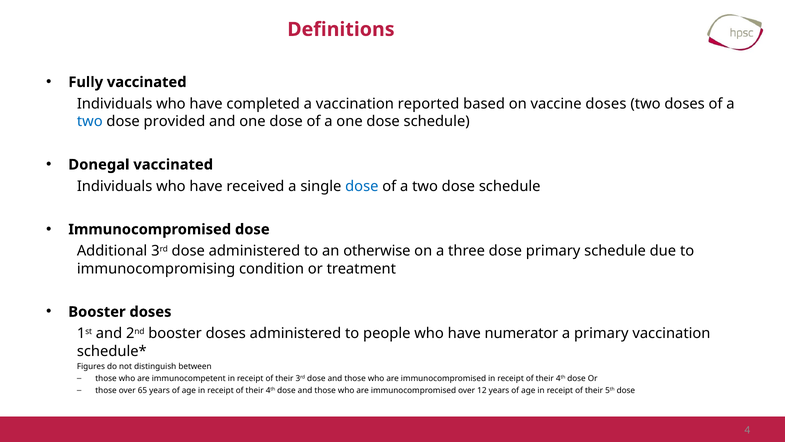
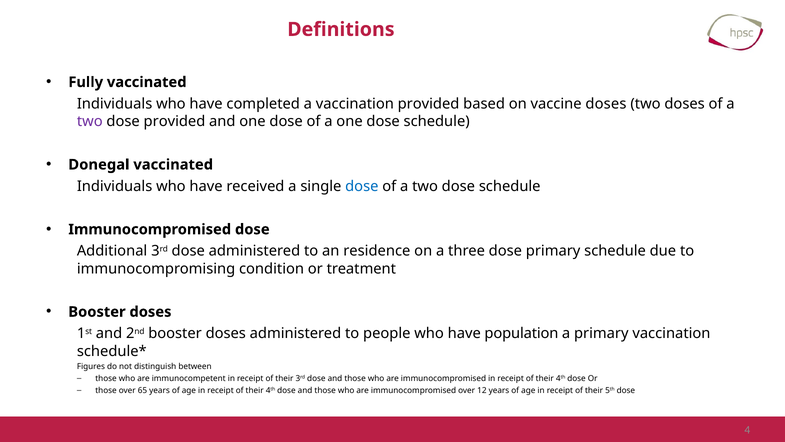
vaccination reported: reported -> provided
two at (90, 121) colour: blue -> purple
otherwise: otherwise -> residence
numerator: numerator -> population
